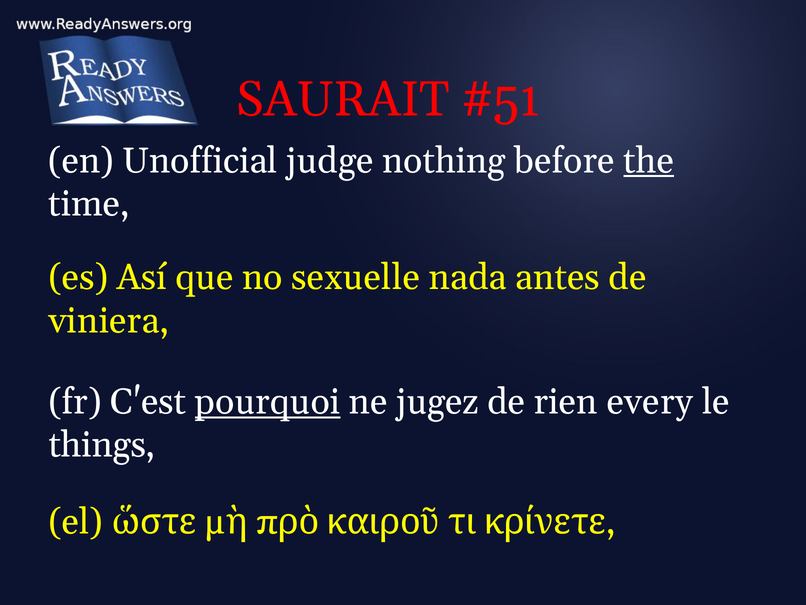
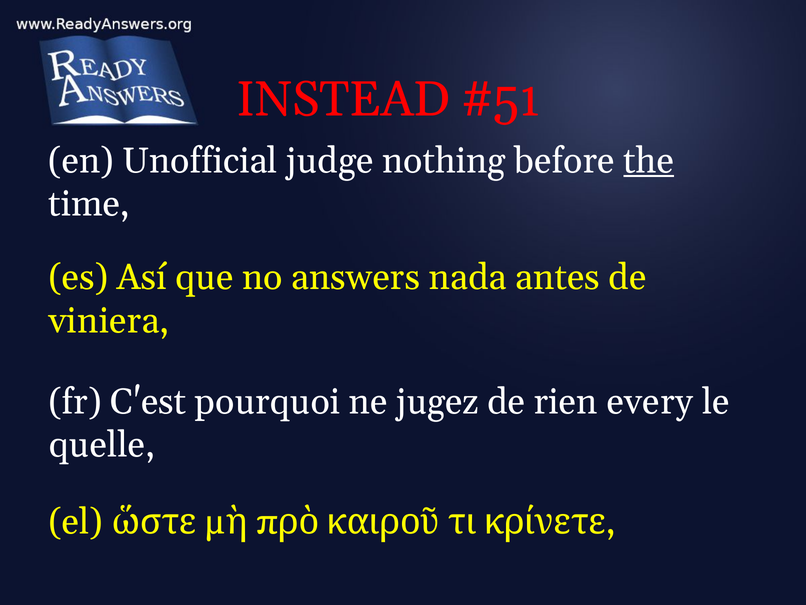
SAURAIT: SAURAIT -> INSTEAD
sexuelle: sexuelle -> answers
pourquoi underline: present -> none
things: things -> quelle
